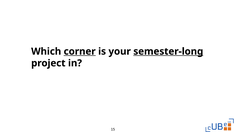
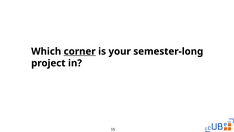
semester-long underline: present -> none
